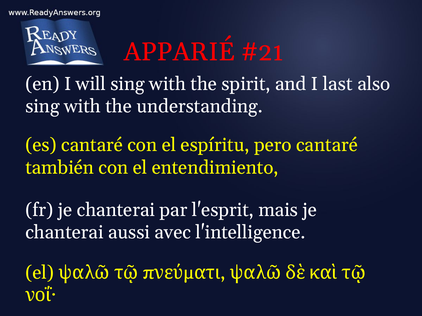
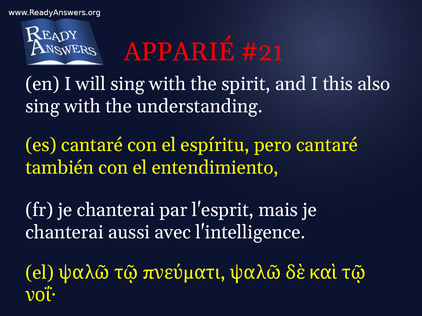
last: last -> this
